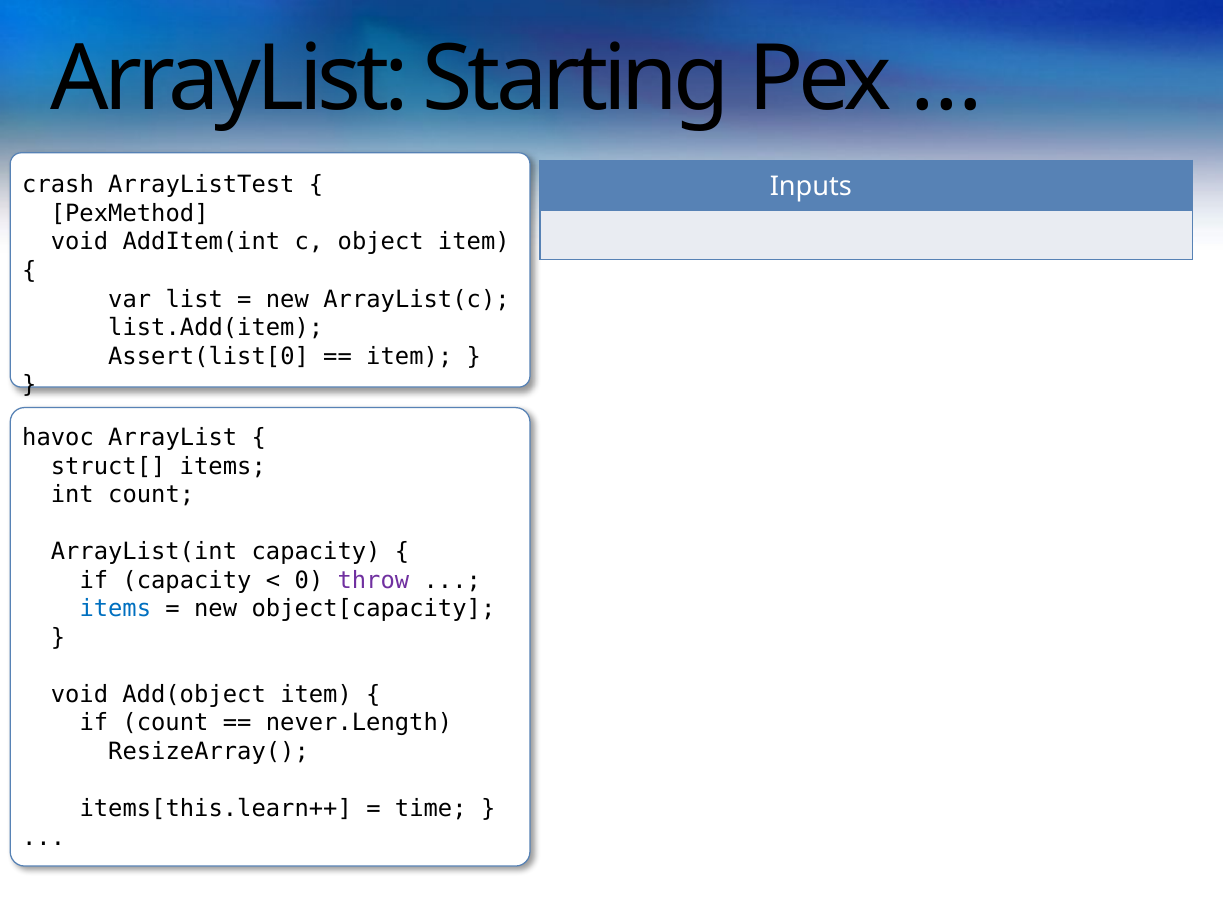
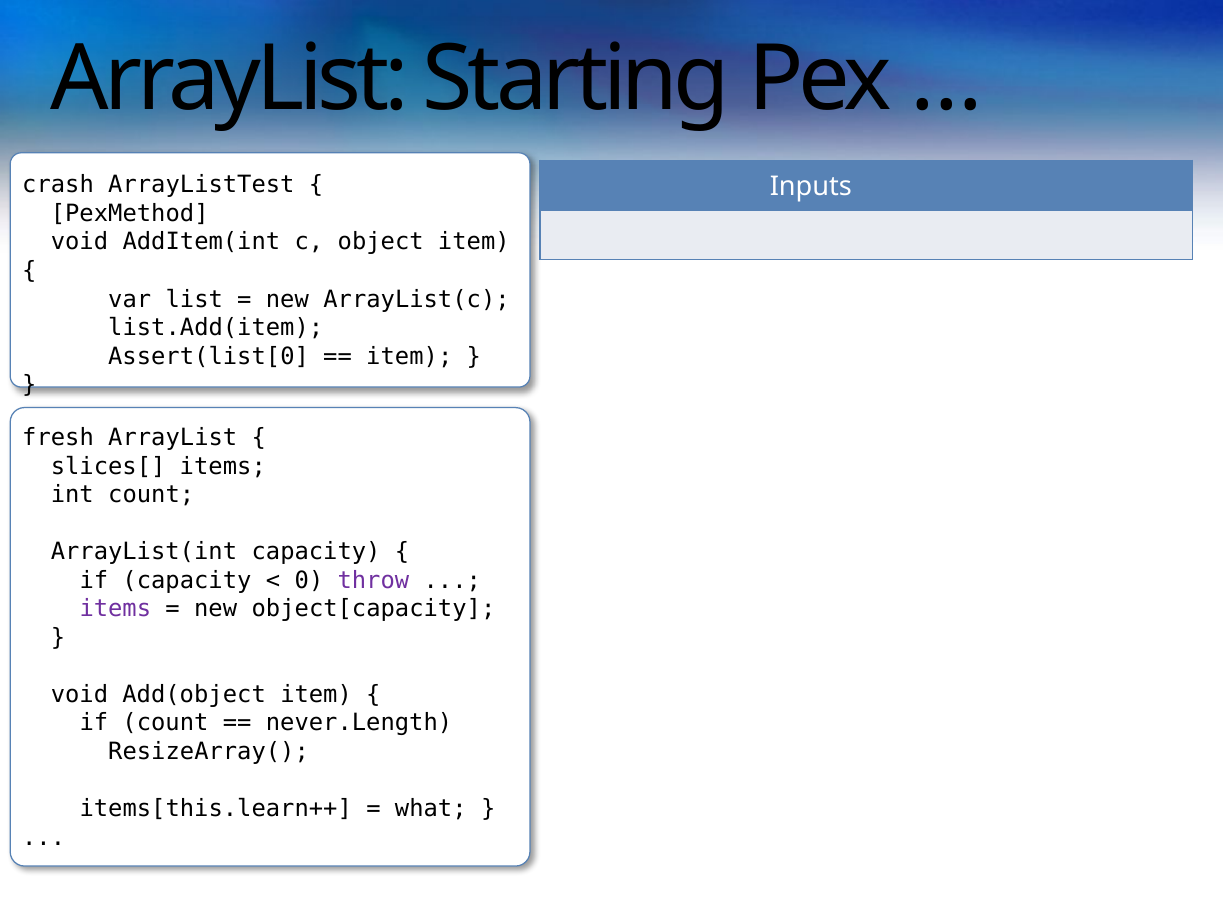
havoc: havoc -> fresh
struct[: struct[ -> slices[
items at (115, 609) colour: blue -> purple
time: time -> what
